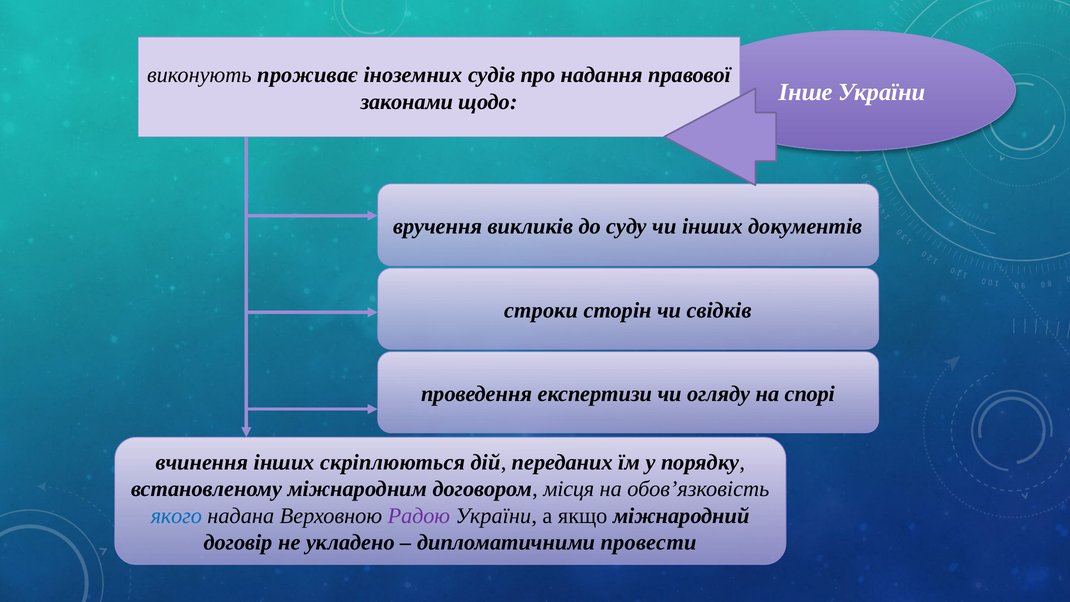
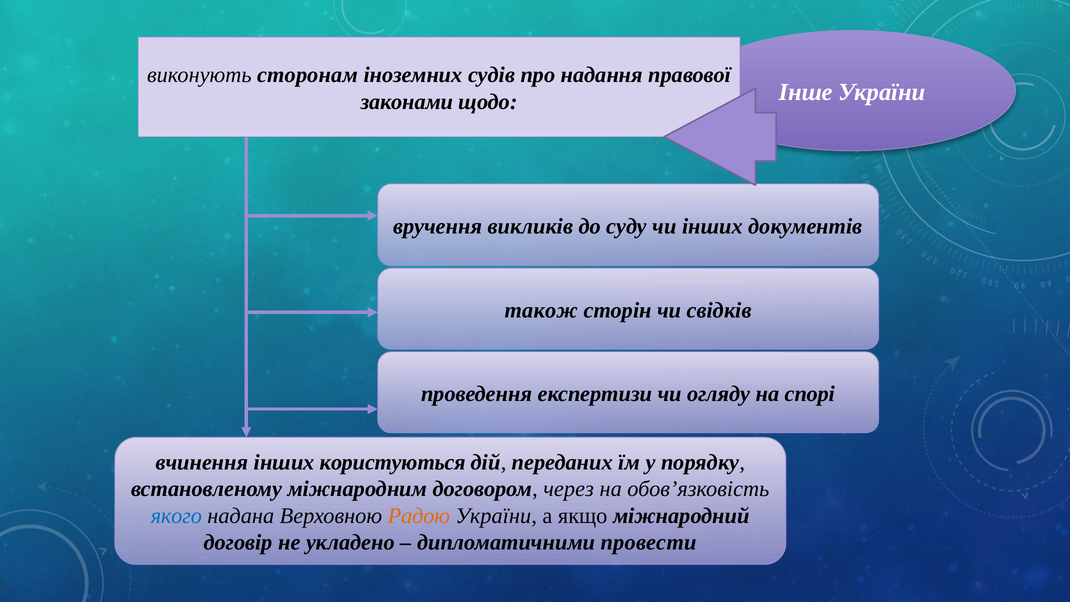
проживає: проживає -> сторонам
строки: строки -> також
скріплюються: скріплюються -> користуються
місця: місця -> через
Радою colour: purple -> orange
